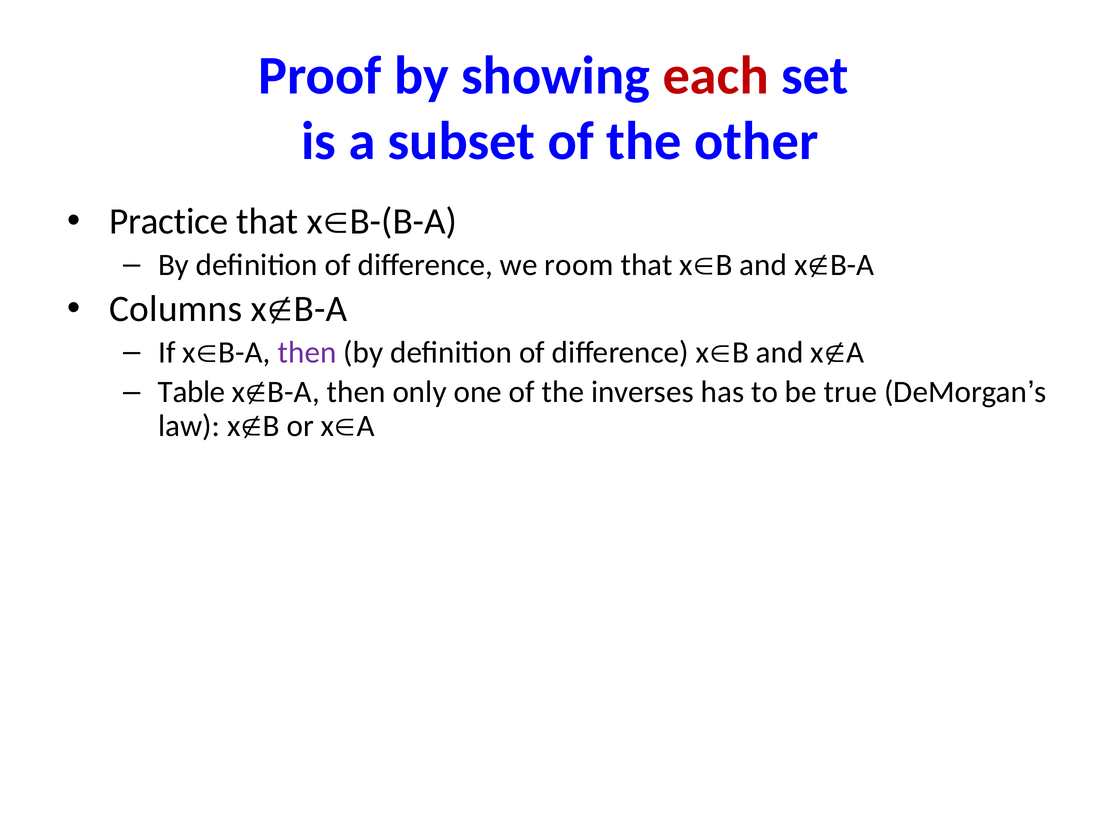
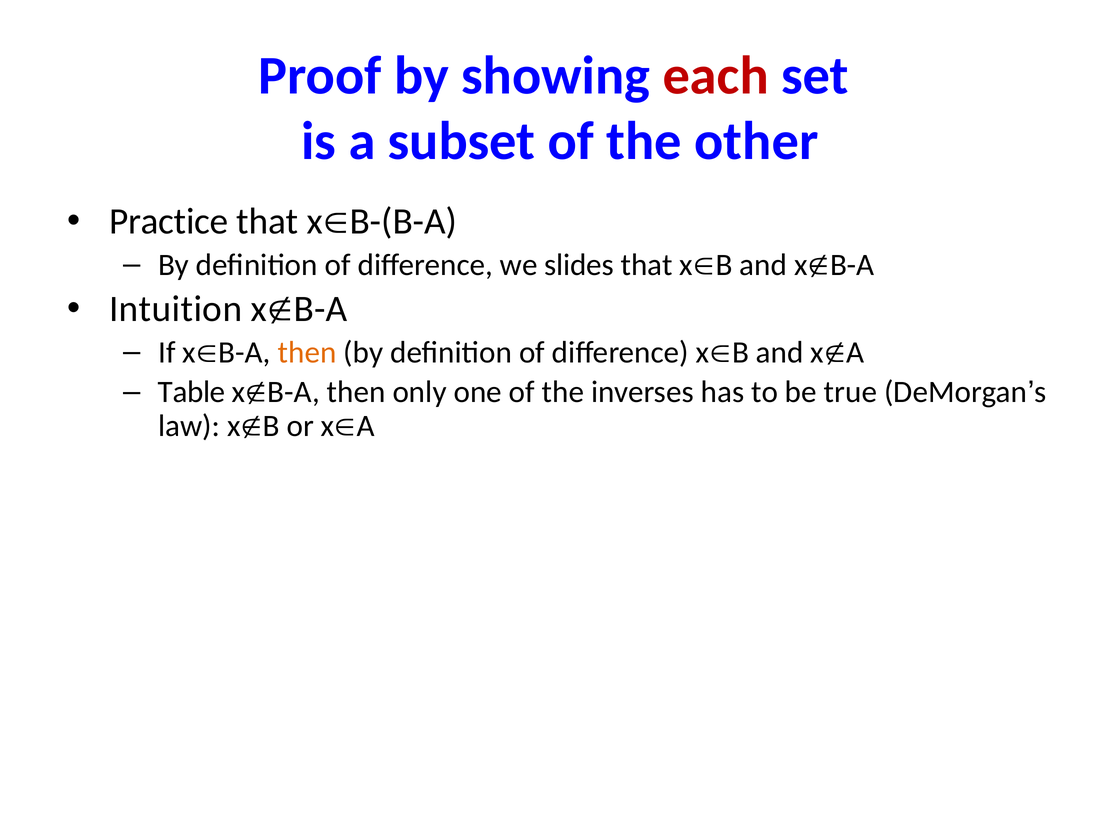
room: room -> slides
Columns: Columns -> Intuition
then at (307, 352) colour: purple -> orange
